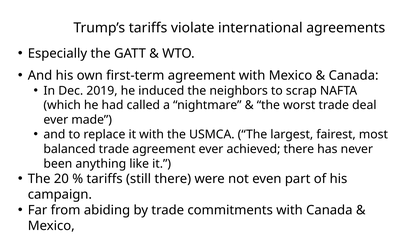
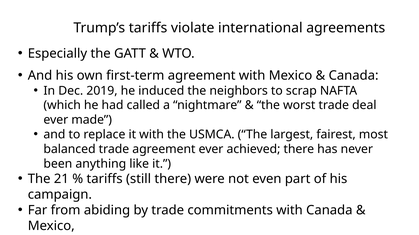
20: 20 -> 21
